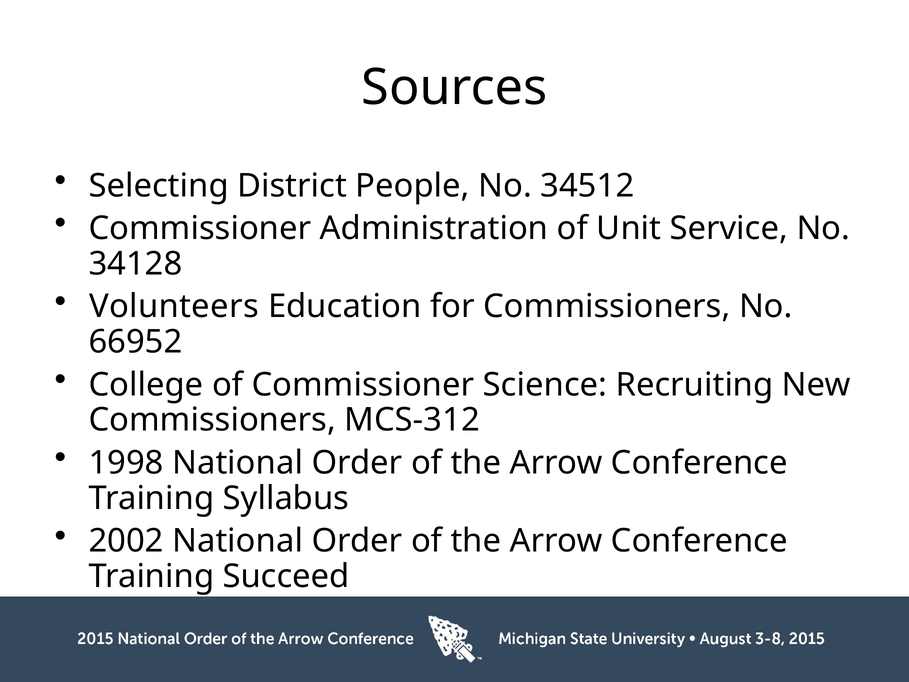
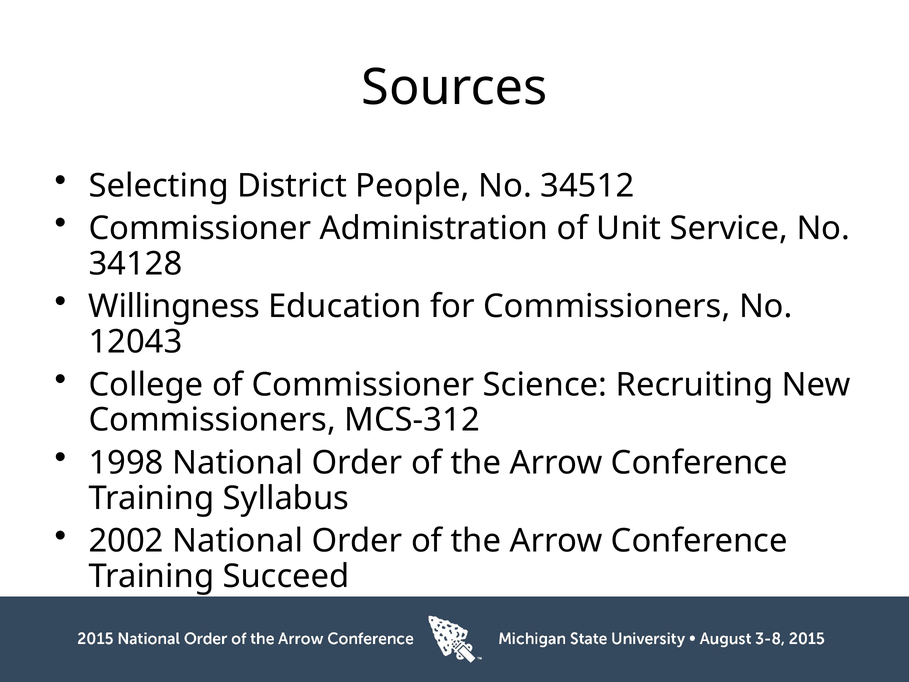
Volunteers: Volunteers -> Willingness
66952: 66952 -> 12043
